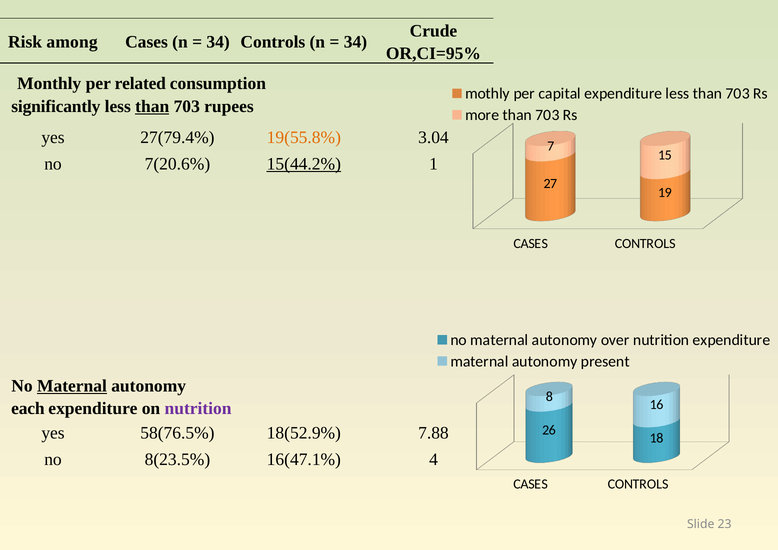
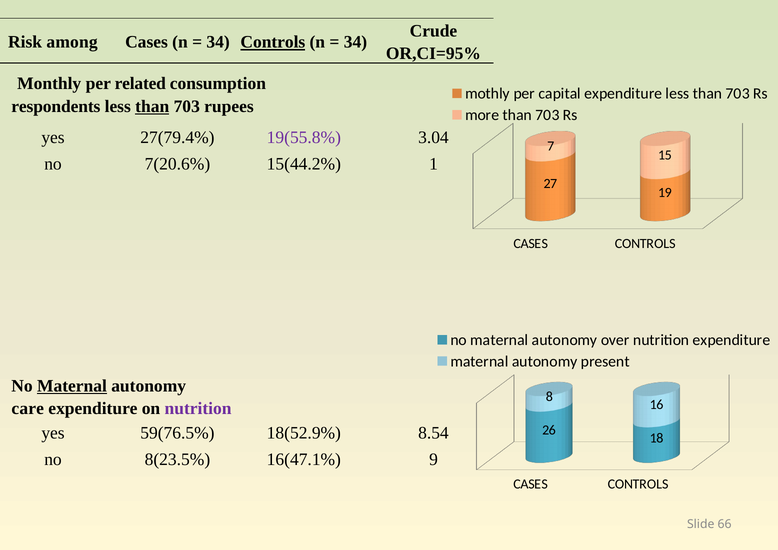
Controls at (273, 42) underline: none -> present
significantly: significantly -> respondents
19(55.8% colour: orange -> purple
15(44.2% underline: present -> none
each: each -> care
58(76.5%: 58(76.5% -> 59(76.5%
7.88: 7.88 -> 8.54
4: 4 -> 9
23: 23 -> 66
